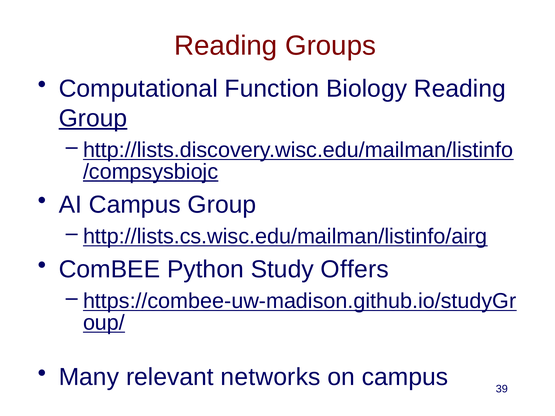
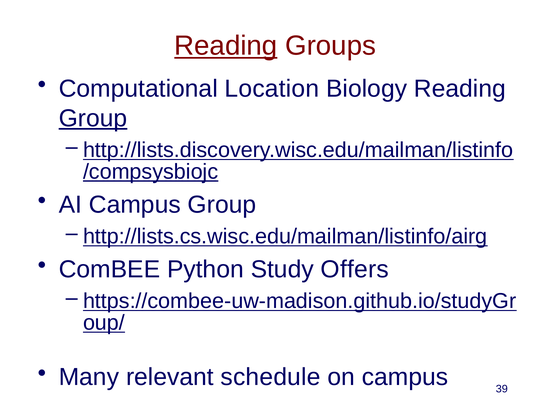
Reading at (226, 46) underline: none -> present
Function: Function -> Location
networks: networks -> schedule
